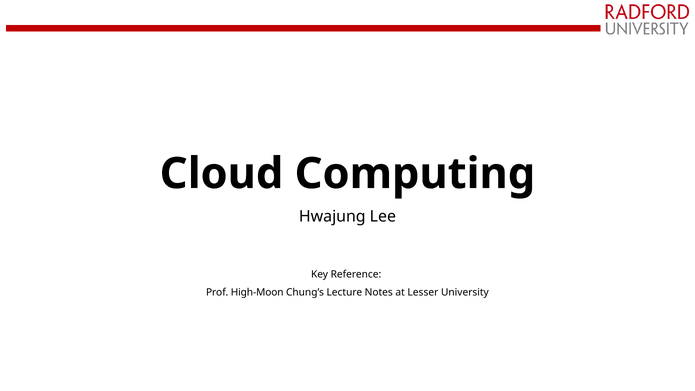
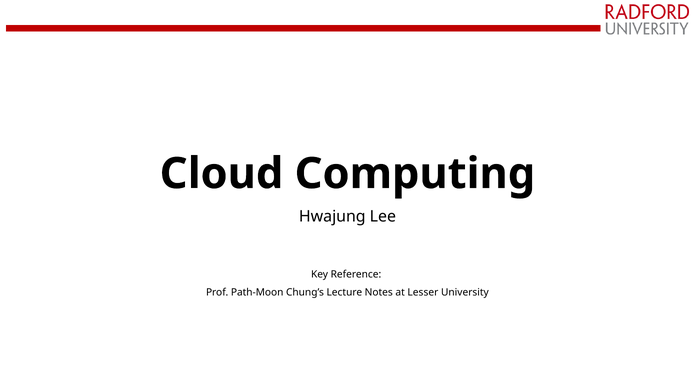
High-Moon: High-Moon -> Path-Moon
